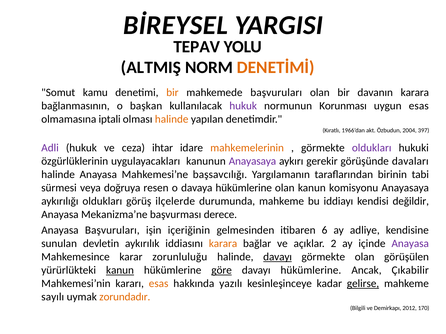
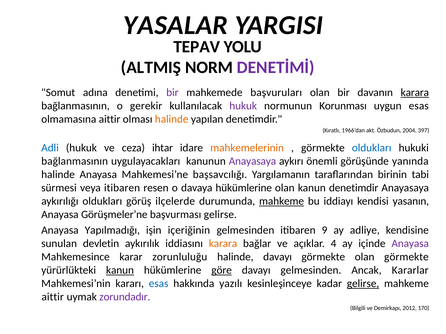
BİREYSEL: BİREYSEL -> YASALAR
DENETİMİ colour: orange -> purple
kamu: kamu -> adına
bir at (172, 93) colour: orange -> purple
karara at (415, 93) underline: none -> present
başkan: başkan -> gerekir
olmamasına iptali: iptali -> aittir
Adli colour: purple -> blue
oldukları at (372, 148) colour: purple -> blue
özgürlüklerinin at (75, 161): özgürlüklerinin -> bağlanmasının
gerekir: gerekir -> önemli
davaları: davaları -> yanında
veya doğruya: doğruya -> itibaren
kanun komisyonu: komisyonu -> denetimdir
mahkeme at (282, 202) underline: none -> present
değildir: değildir -> yasanın
Mekanizma’ne: Mekanizma’ne -> Görüşmeler’ne
başvurması derece: derece -> gelirse
Anayasa Başvuruları: Başvuruları -> Yapılmadığı
6: 6 -> 9
2: 2 -> 4
davayı at (278, 257) underline: present -> none
olan görüşülen: görüşülen -> görmekte
davayı hükümlerine: hükümlerine -> gelmesinden
Çıkabilir: Çıkabilir -> Kararlar
esas at (159, 284) colour: orange -> blue
sayılı at (53, 297): sayılı -> aittir
zorundadır colour: orange -> purple
